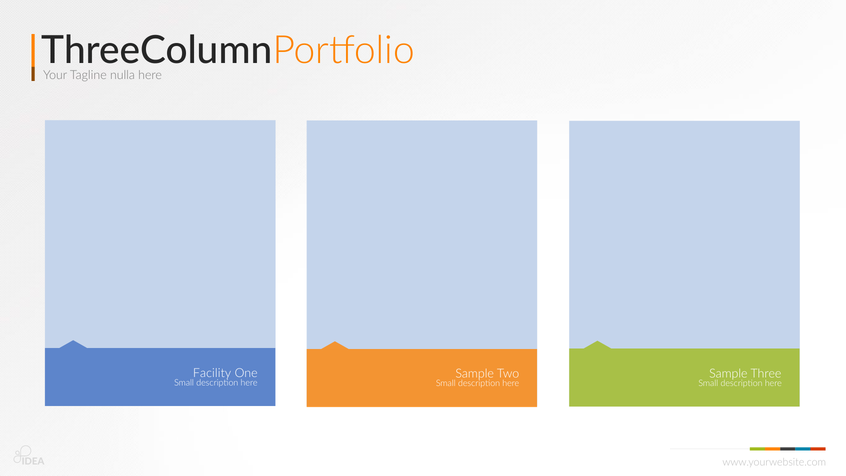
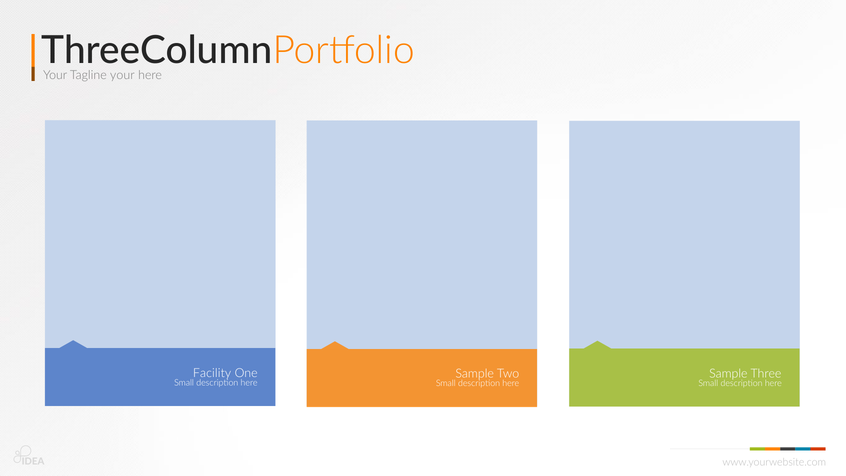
Tagline nulla: nulla -> your
